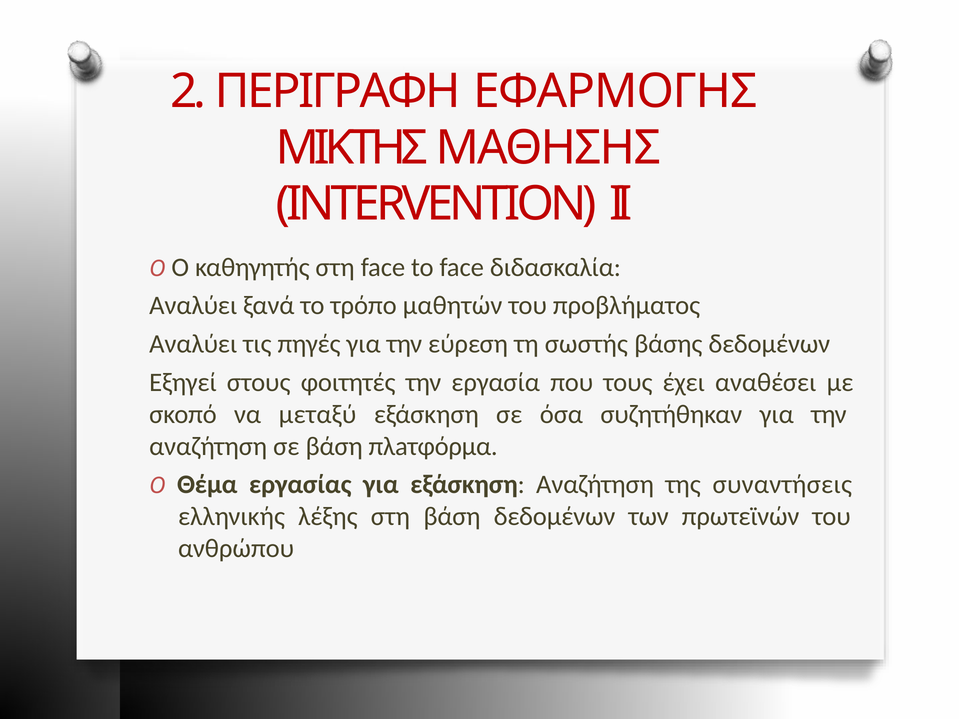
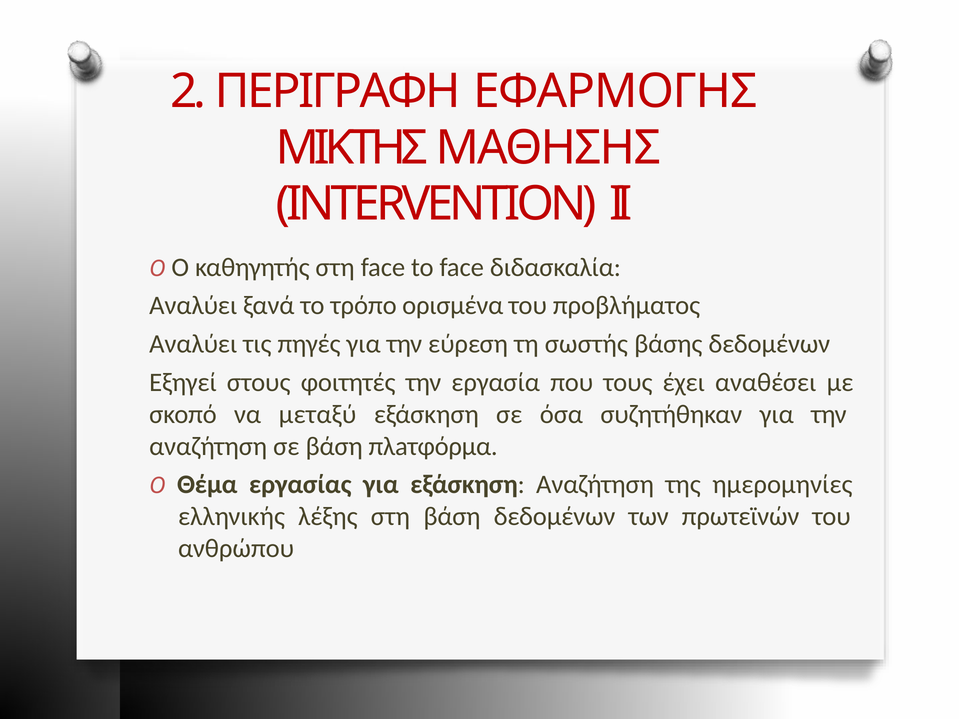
μαθητών: μαθητών -> ορισμένα
συναντήσεις: συναντήσεις -> ημερομηνίες
